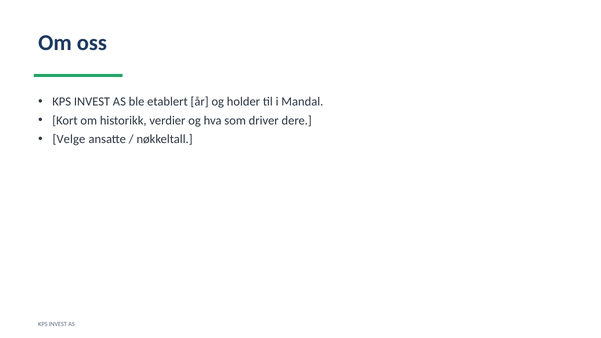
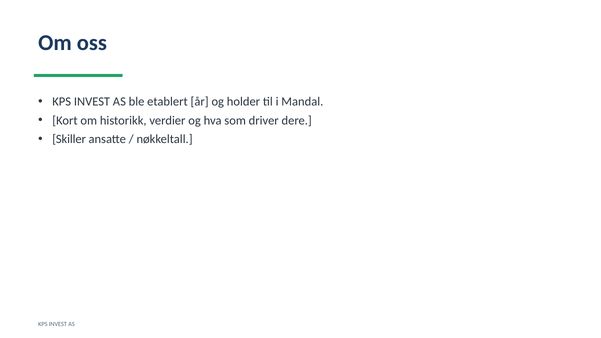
Velge: Velge -> Skiller
